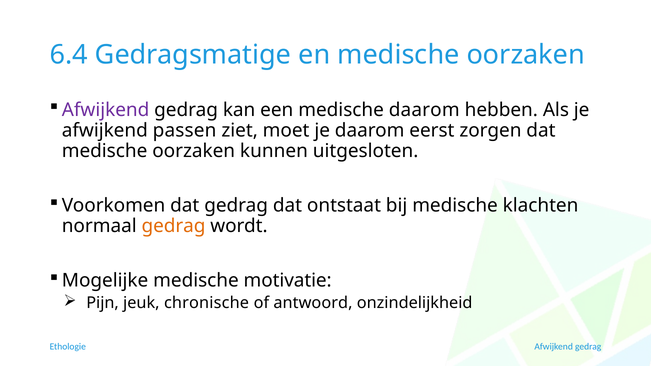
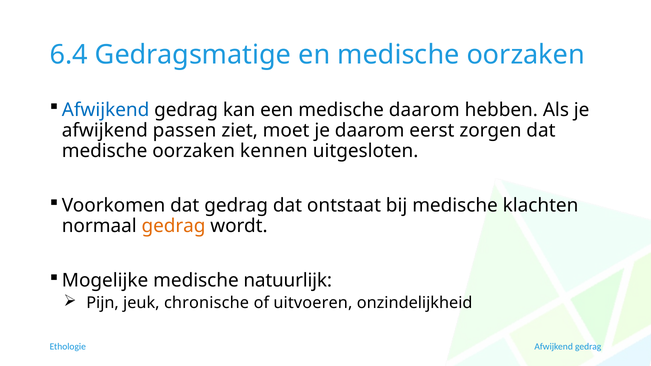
Afwijkend at (106, 110) colour: purple -> blue
kunnen: kunnen -> kennen
motivatie: motivatie -> natuurlijk
antwoord: antwoord -> uitvoeren
